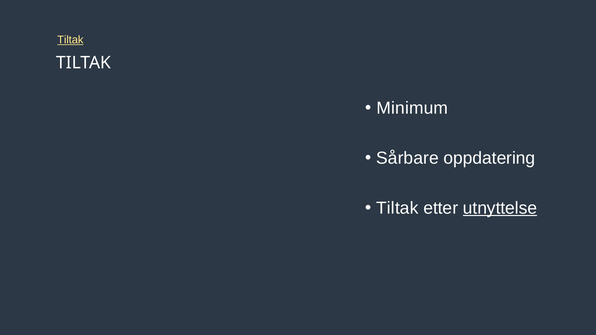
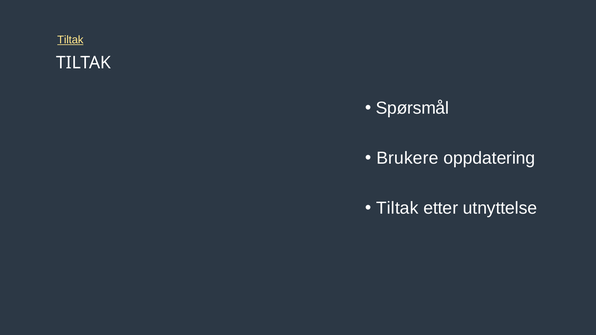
Minimum: Minimum -> Spørsmål
Sårbare: Sårbare -> Brukere
utnyttelse underline: present -> none
